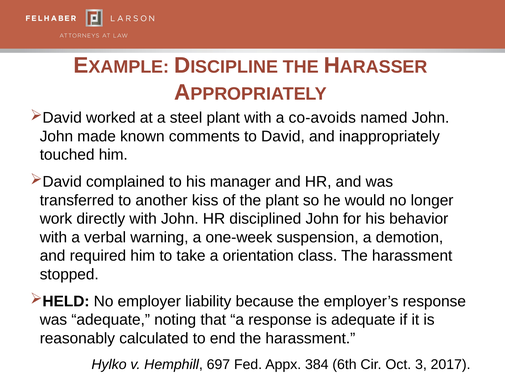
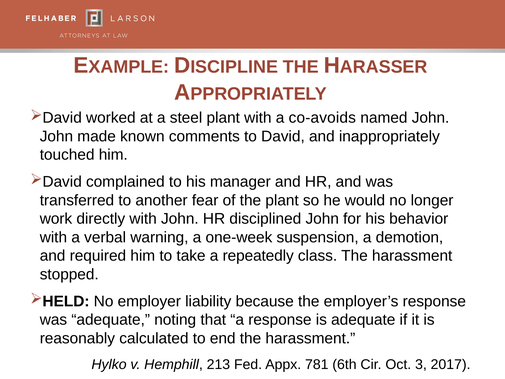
kiss: kiss -> fear
orientation: orientation -> repeatedly
697: 697 -> 213
384: 384 -> 781
